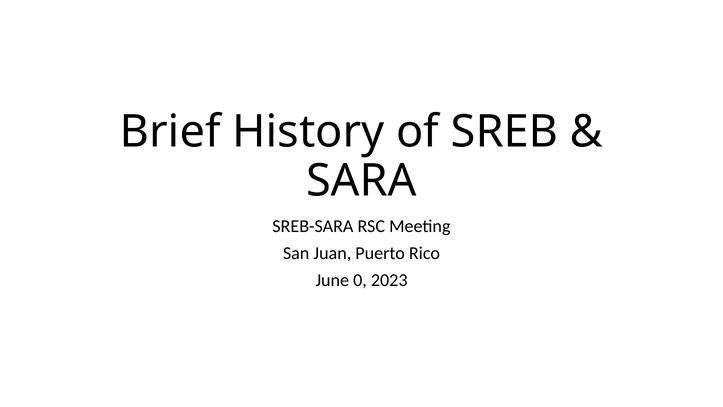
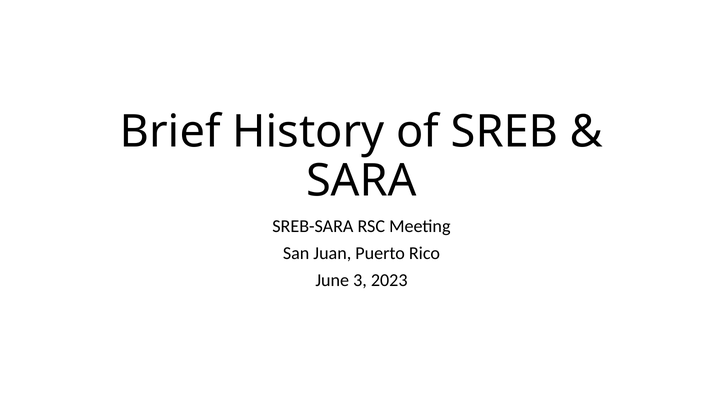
0: 0 -> 3
